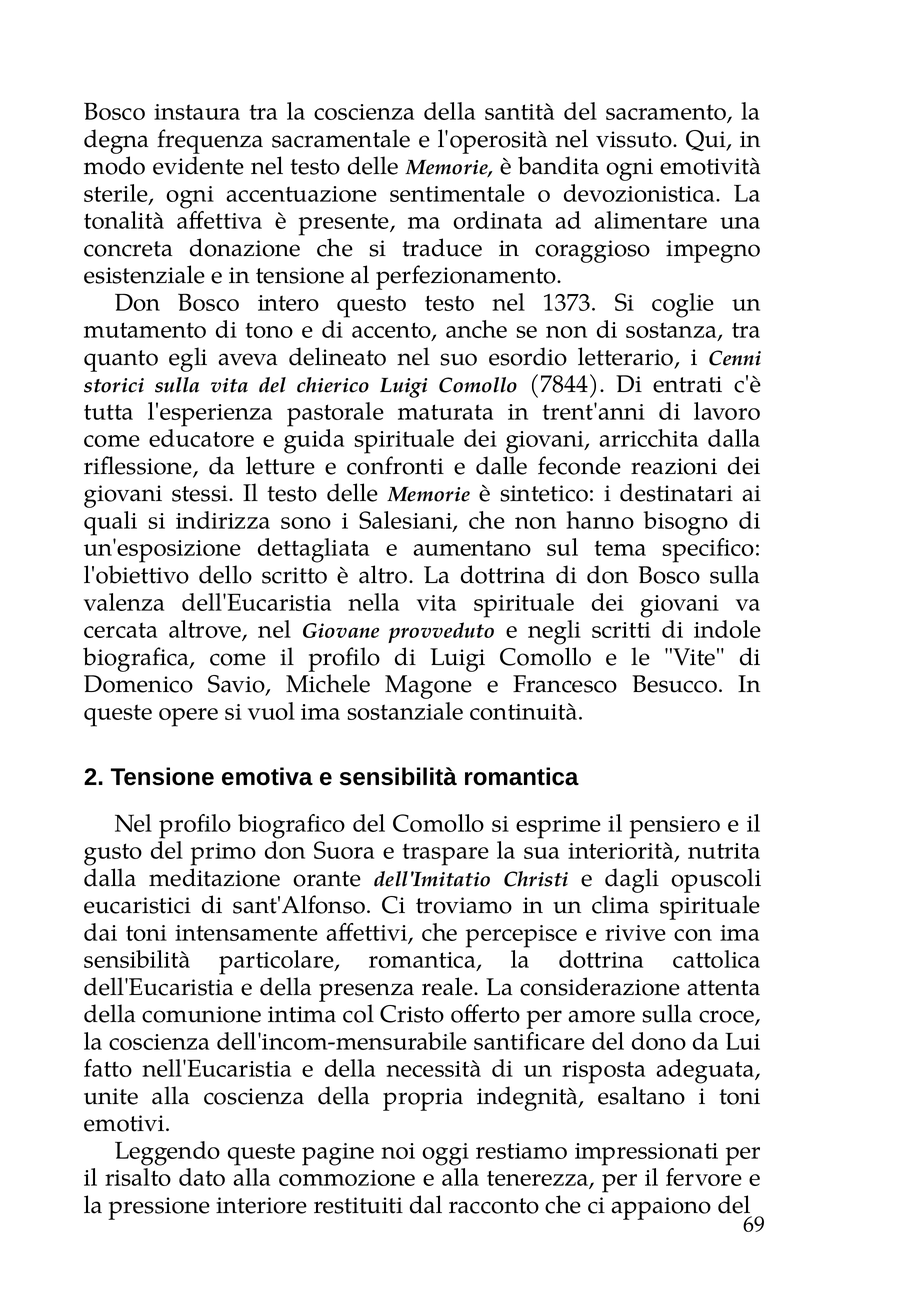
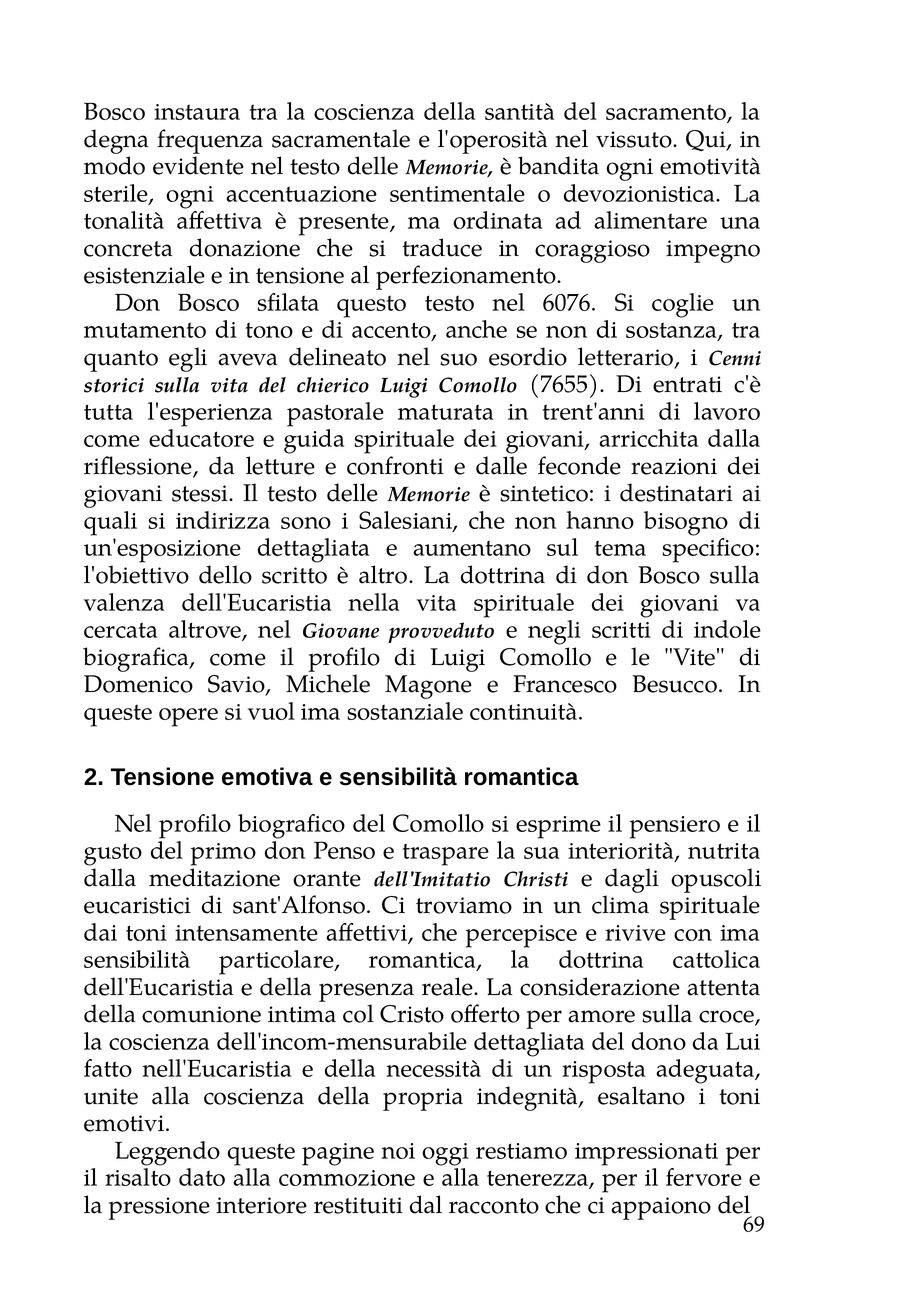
intero: intero -> sfilata
1373: 1373 -> 6076
7844: 7844 -> 7655
Suora: Suora -> Penso
dell'incom-mensurabile santificare: santificare -> dettagliata
